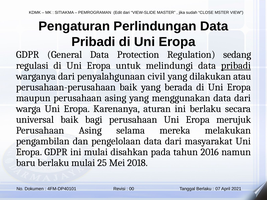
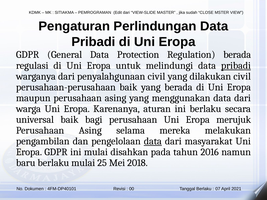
Regulation sedang: sedang -> berada
dilakukan atau: atau -> civil
data at (153, 141) underline: none -> present
